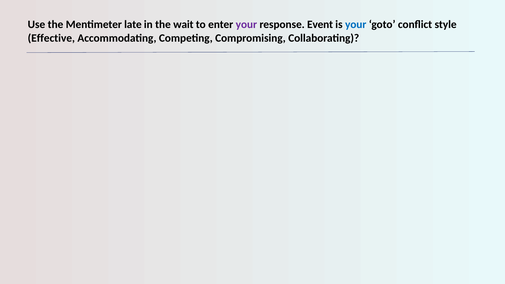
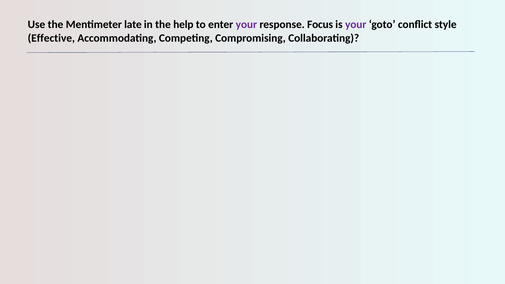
wait: wait -> help
Event: Event -> Focus
your at (356, 25) colour: blue -> purple
